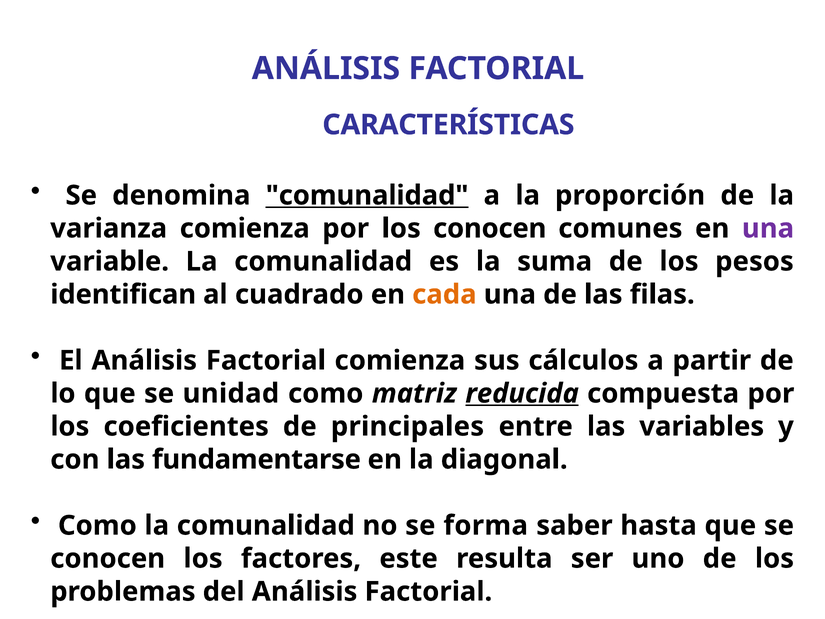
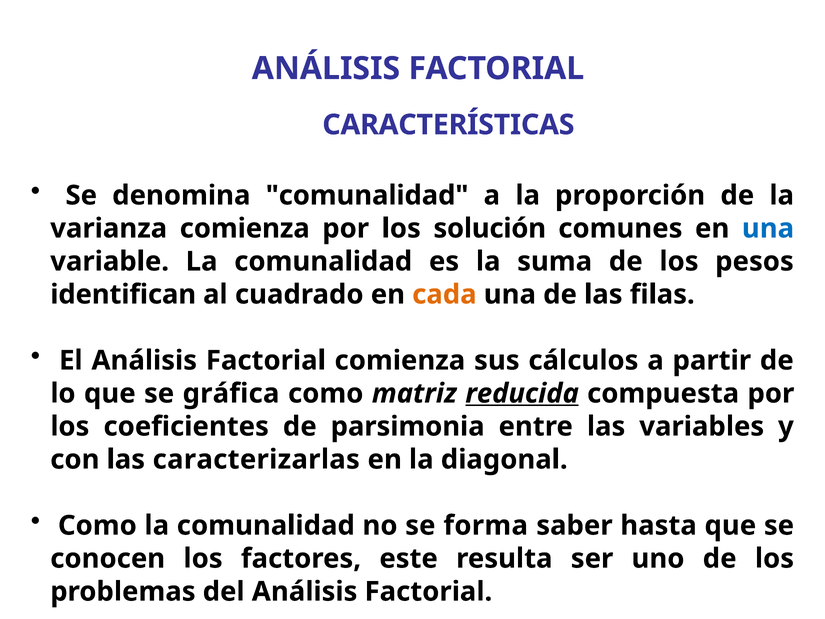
comunalidad at (367, 195) underline: present -> none
los conocen: conocen -> solución
una at (768, 228) colour: purple -> blue
unidad: unidad -> gráfica
principales: principales -> parsimonia
fundamentarse: fundamentarse -> caracterizarlas
